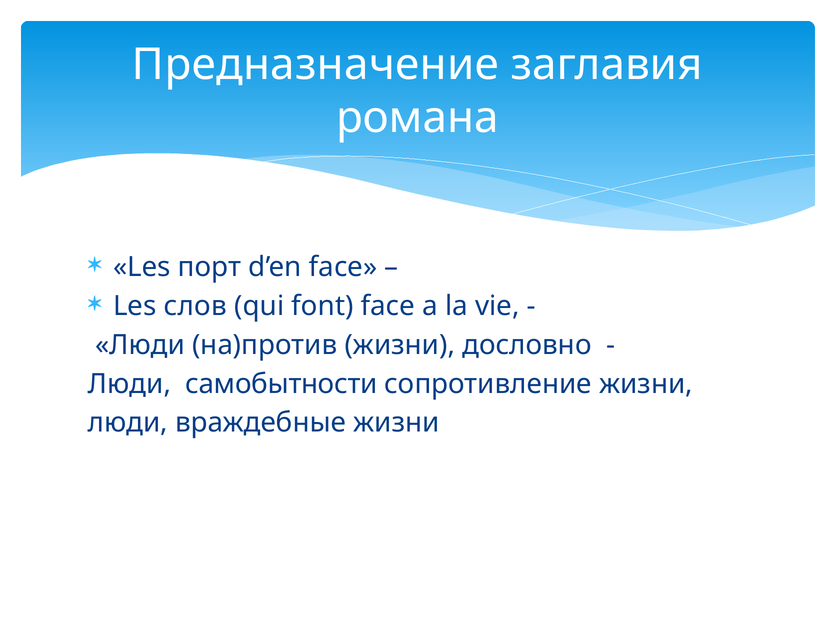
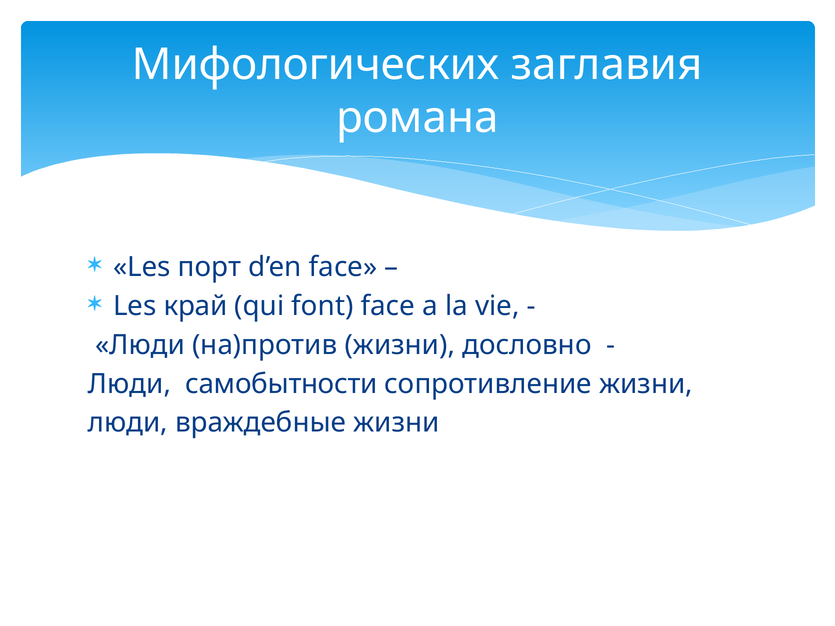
Предназначение: Предназначение -> Мифологических
слов: слов -> край
